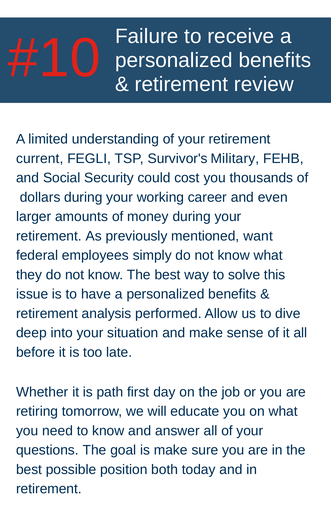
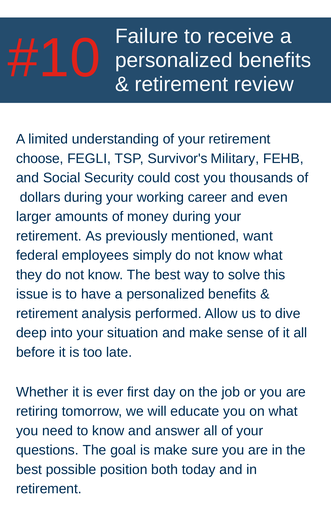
current: current -> choose
path: path -> ever
